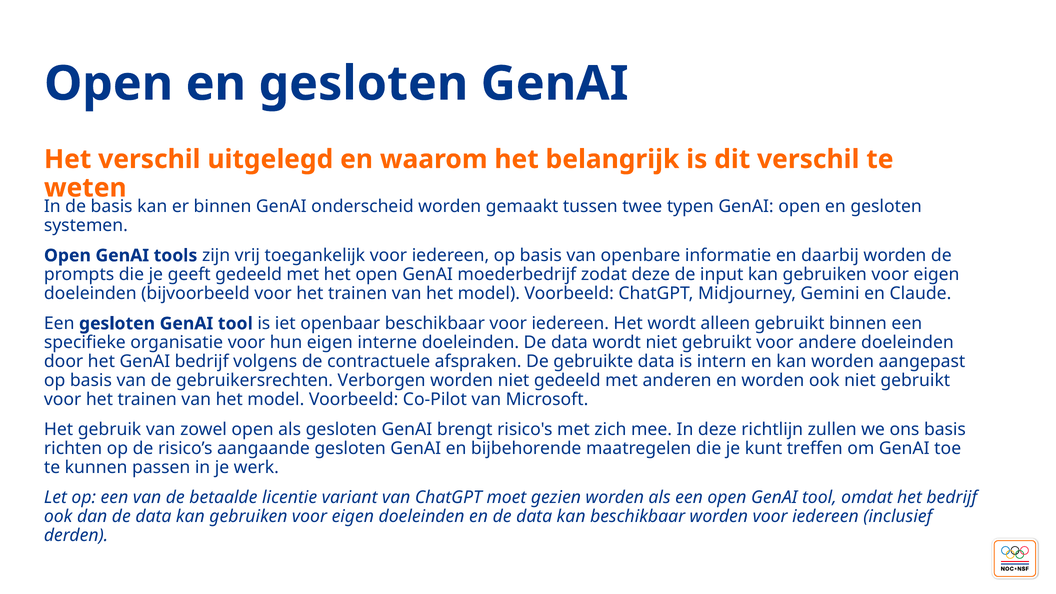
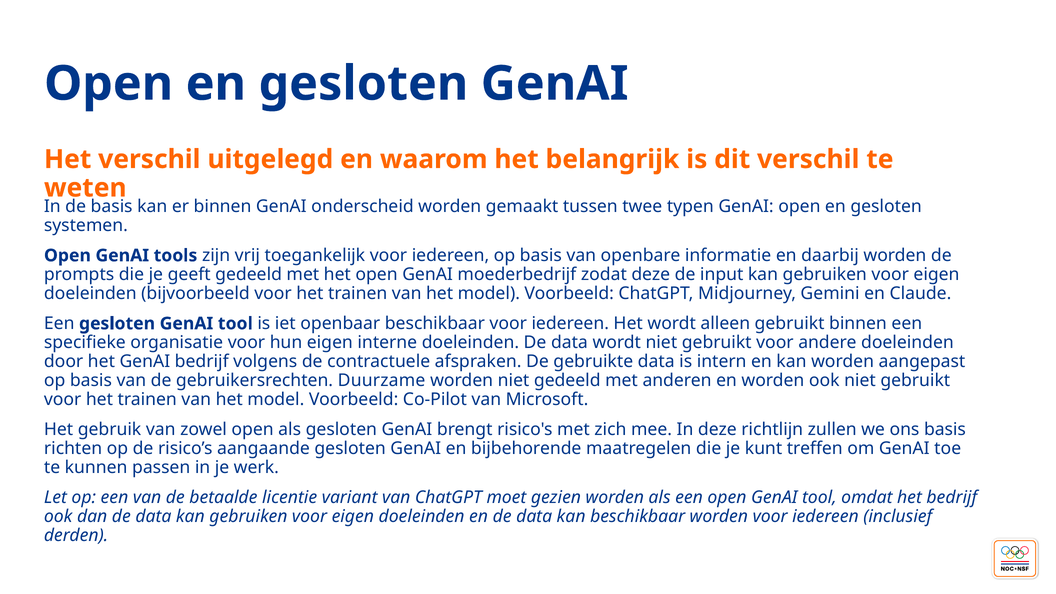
Verborgen: Verborgen -> Duurzame
